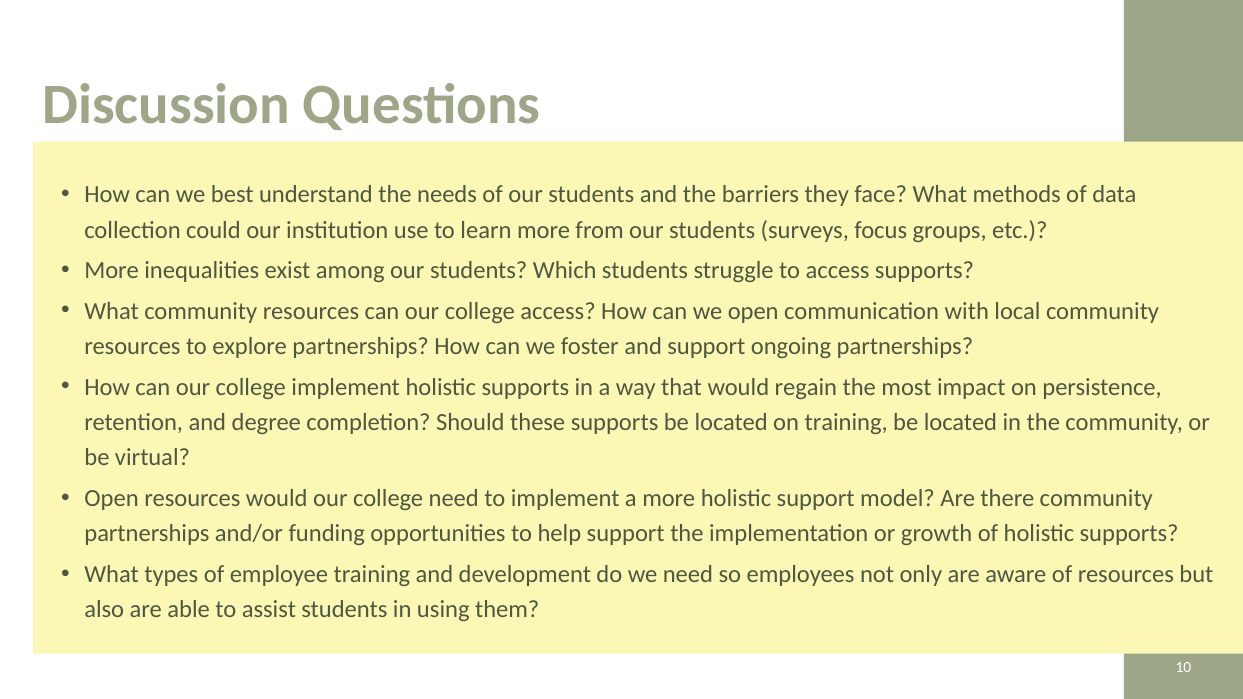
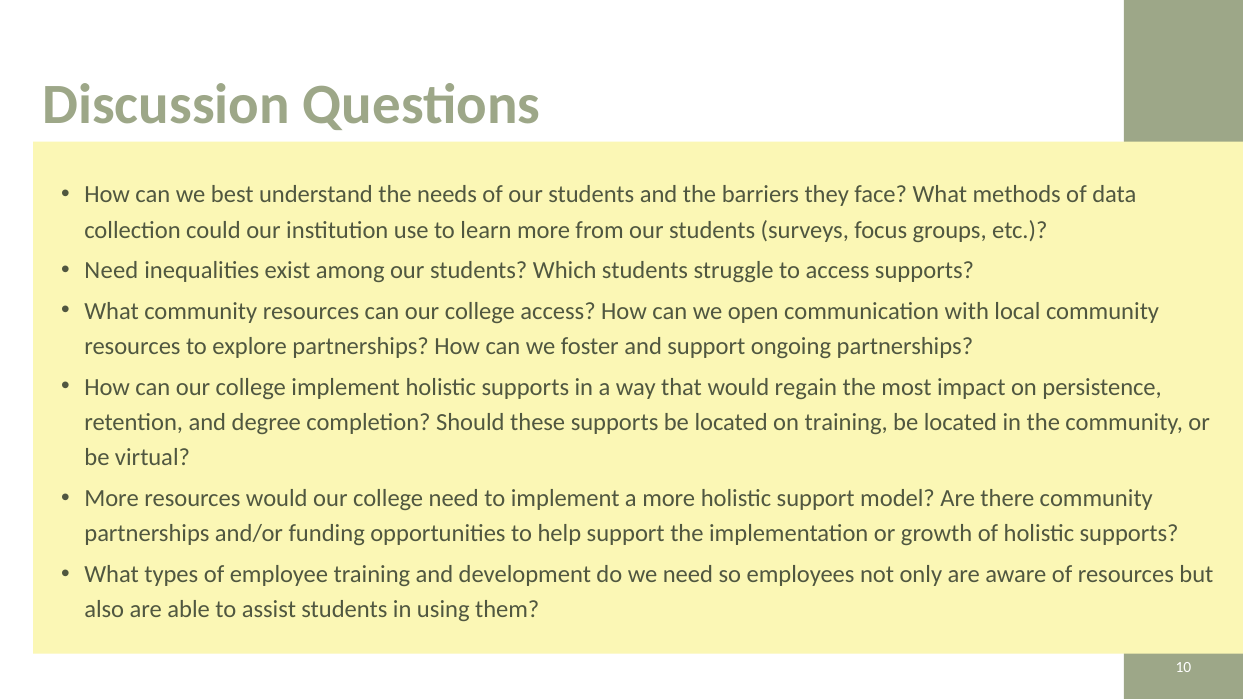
More at (112, 271): More -> Need
Open at (112, 499): Open -> More
